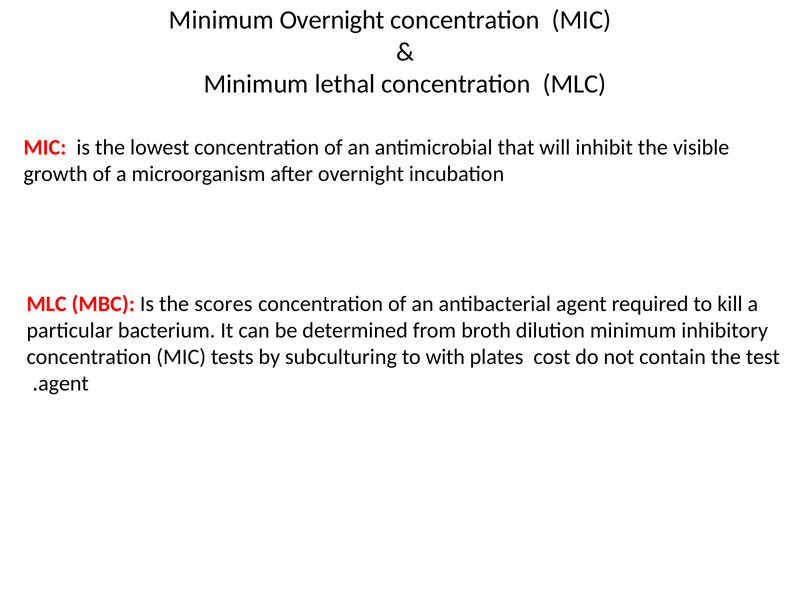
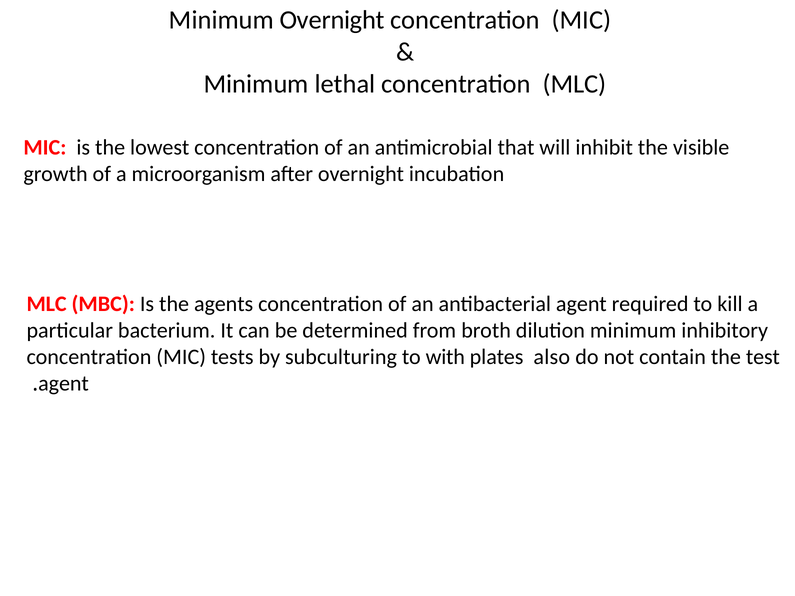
scores: scores -> agents
cost: cost -> also
